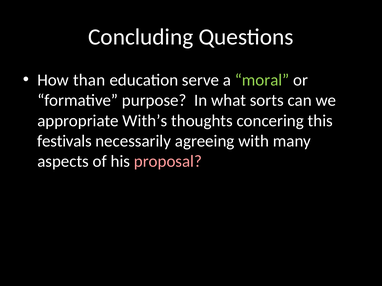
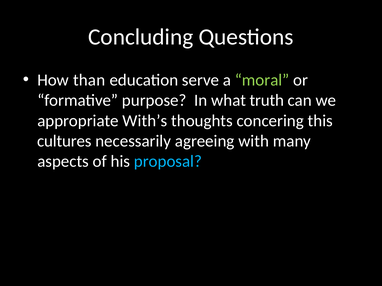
sorts: sorts -> truth
festivals: festivals -> cultures
proposal colour: pink -> light blue
